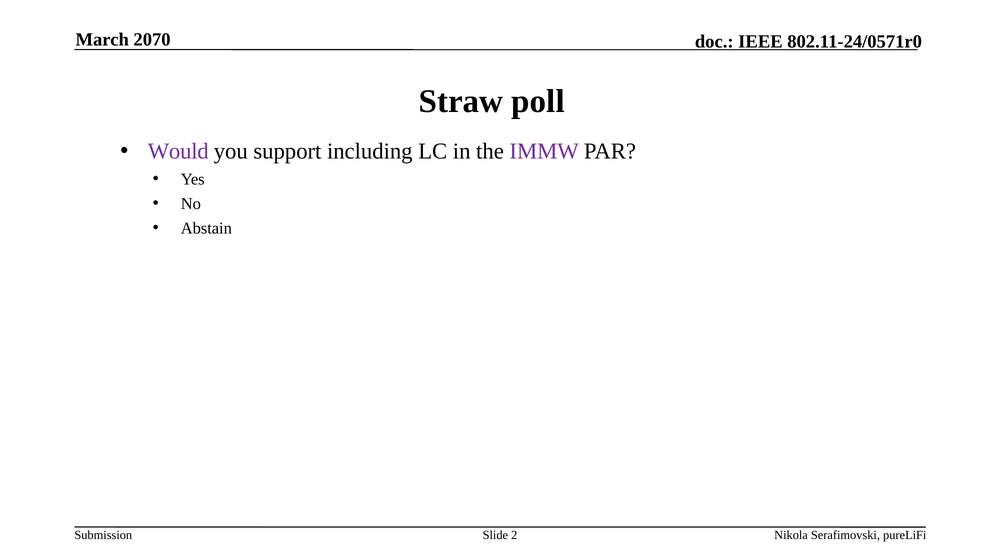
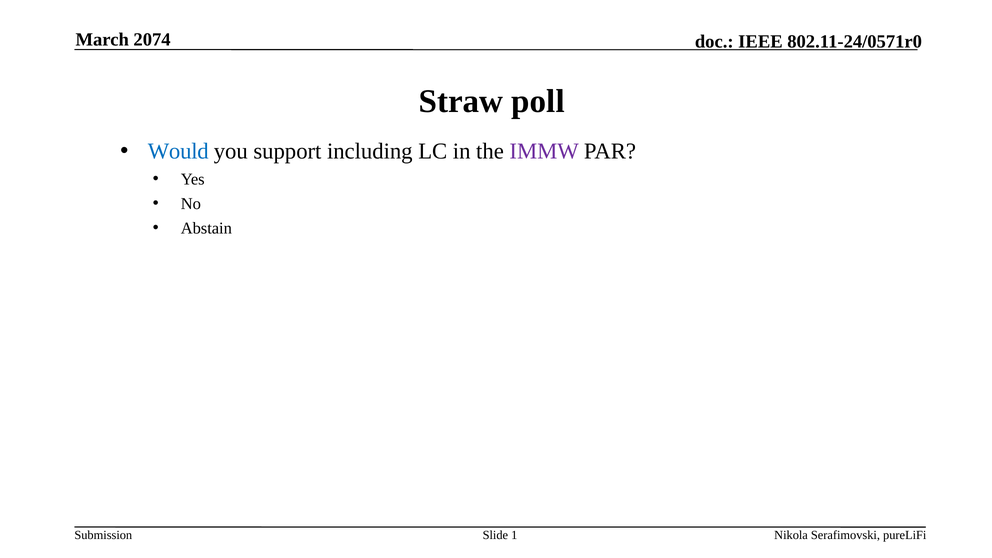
2070: 2070 -> 2074
Would colour: purple -> blue
2: 2 -> 1
